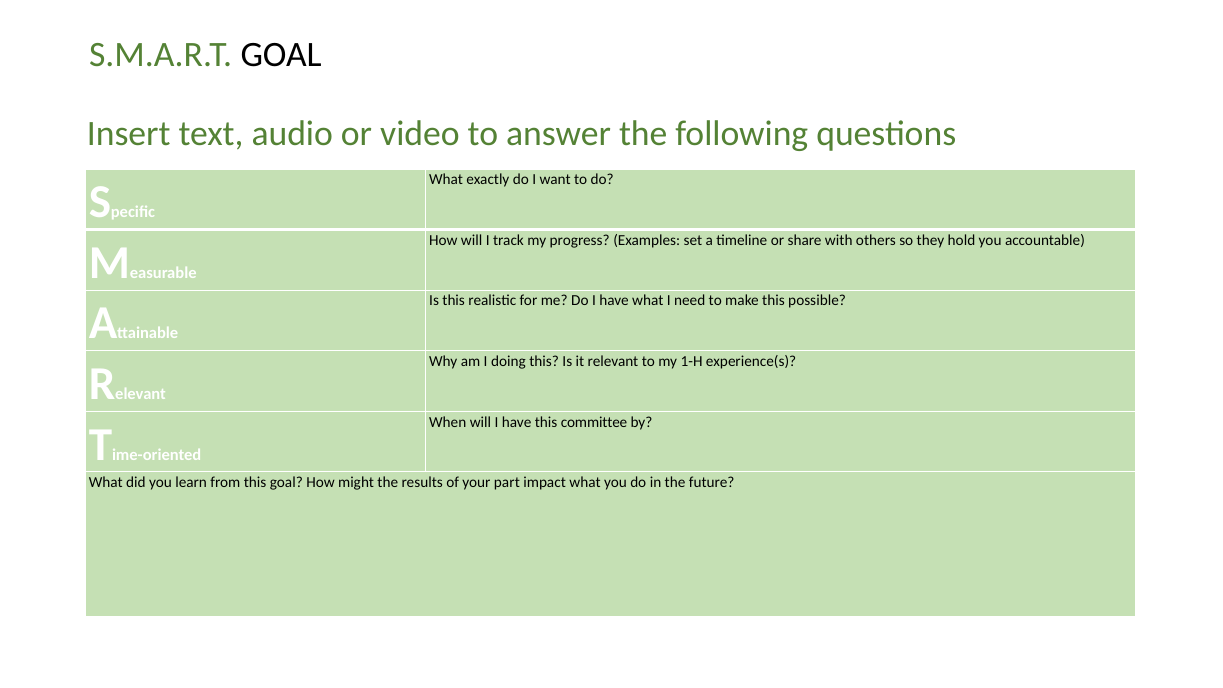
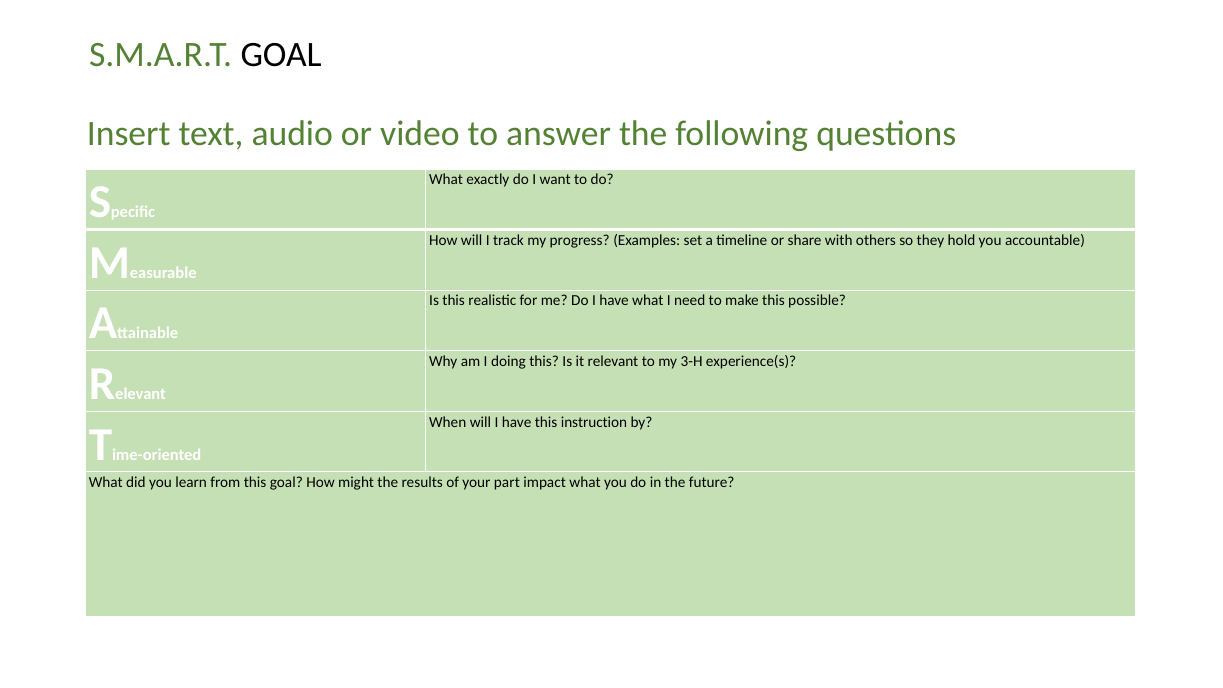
1-H: 1-H -> 3-H
committee: committee -> instruction
